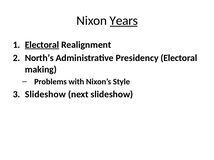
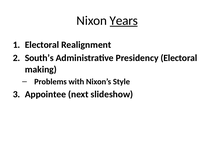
Electoral at (42, 45) underline: present -> none
North’s: North’s -> South’s
Slideshow at (45, 95): Slideshow -> Appointee
